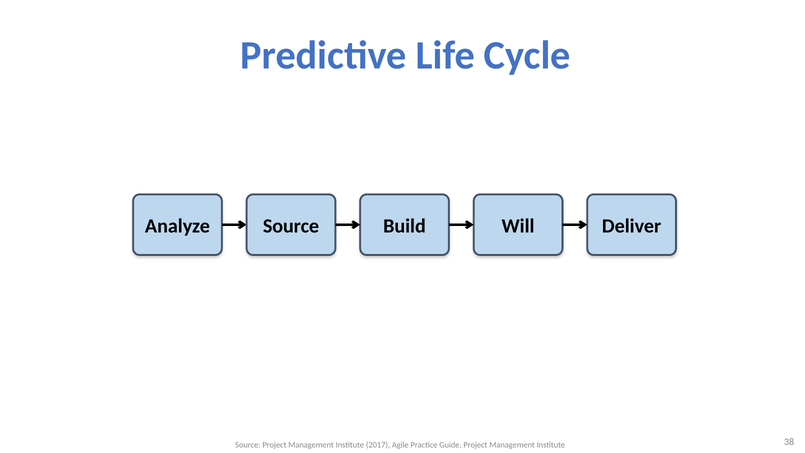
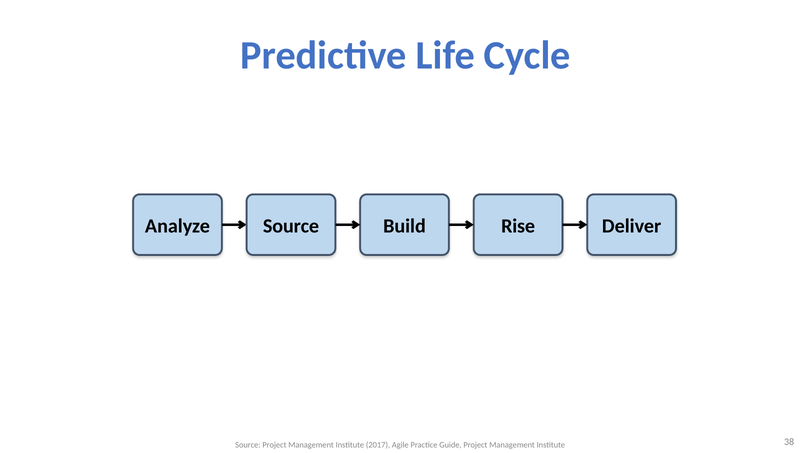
Will: Will -> Rise
